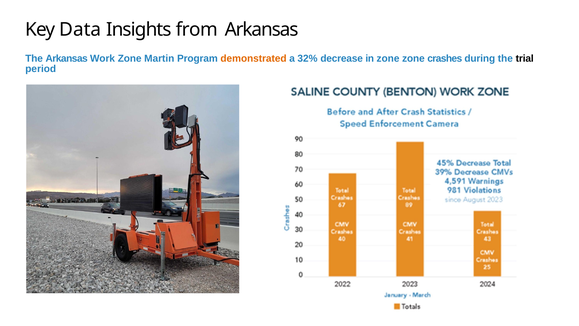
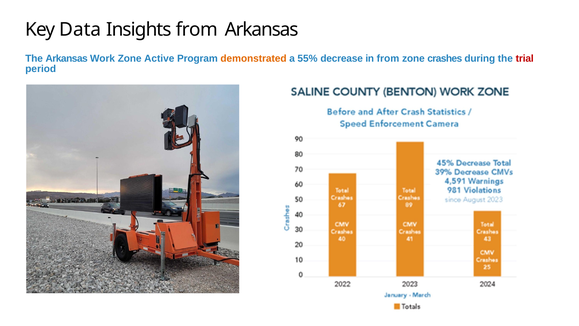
Martin: Martin -> Active
32%: 32% -> 55%
in zone: zone -> from
trial colour: black -> red
